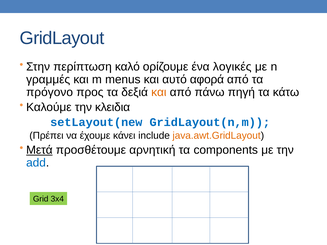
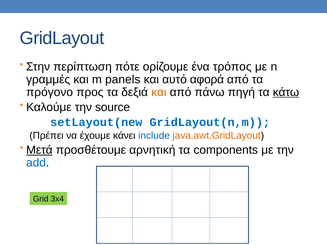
καλό: καλό -> πότε
λογικές: λογικές -> τρόπος
menus: menus -> panels
κάτω underline: none -> present
κλειδια: κλειδια -> source
include colour: black -> blue
